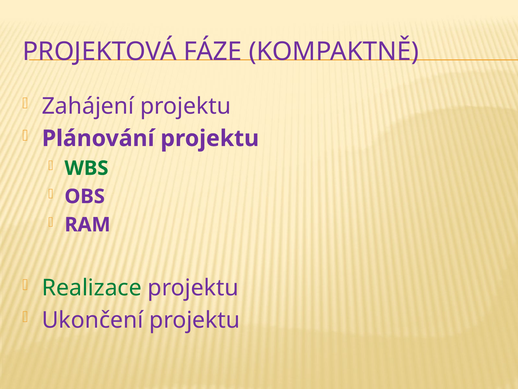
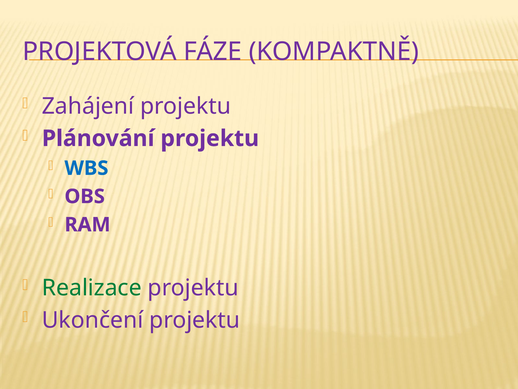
WBS colour: green -> blue
